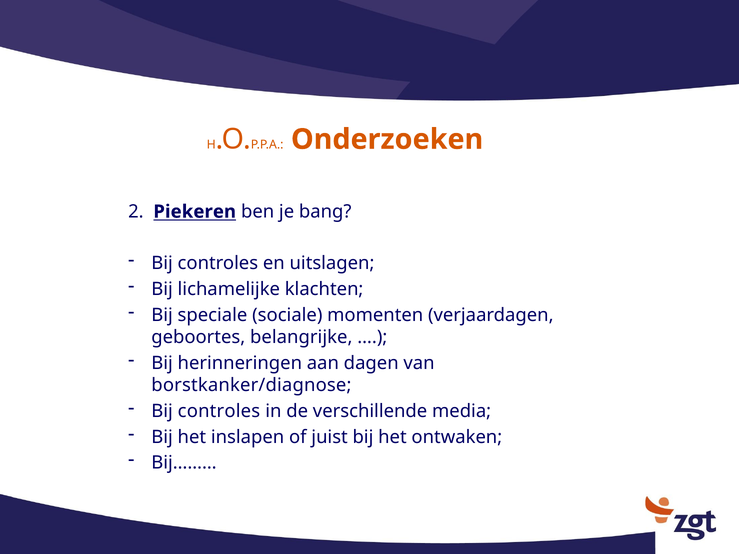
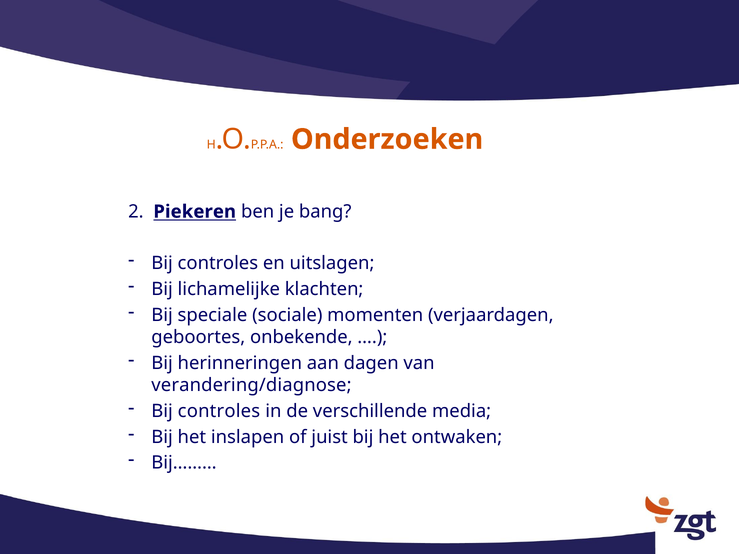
belangrijke: belangrijke -> onbekende
borstkanker/diagnose: borstkanker/diagnose -> verandering/diagnose
